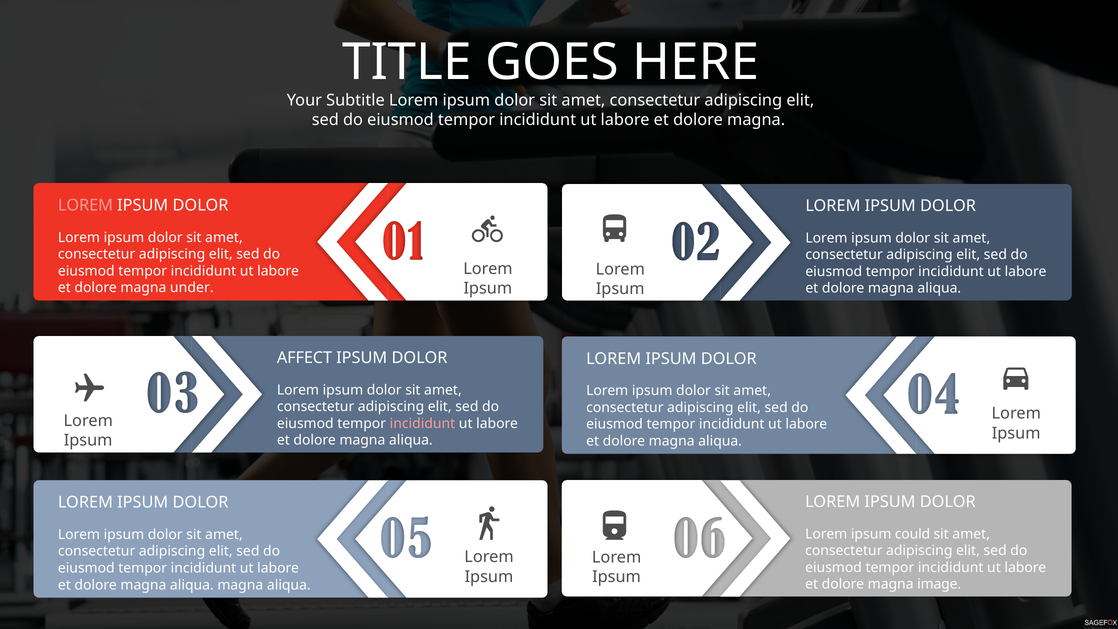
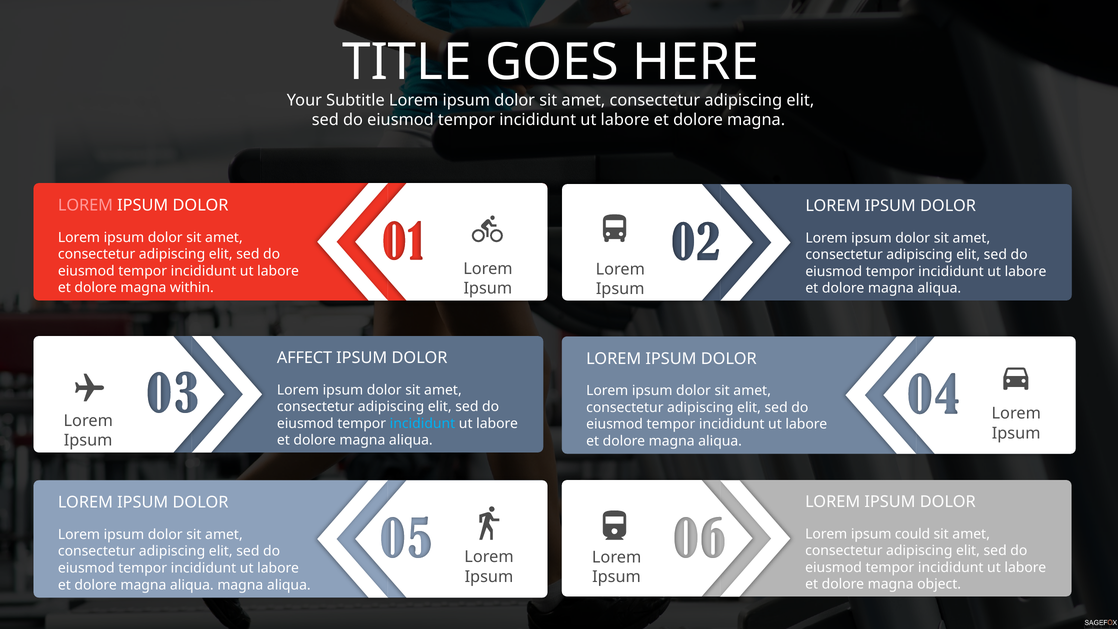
under: under -> within
incididunt at (422, 423) colour: pink -> light blue
image: image -> object
